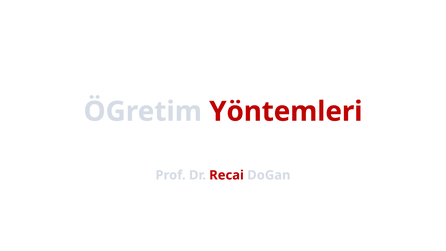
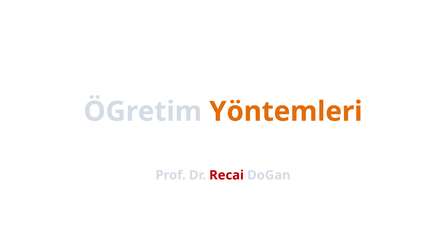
Yöntemleri colour: red -> orange
